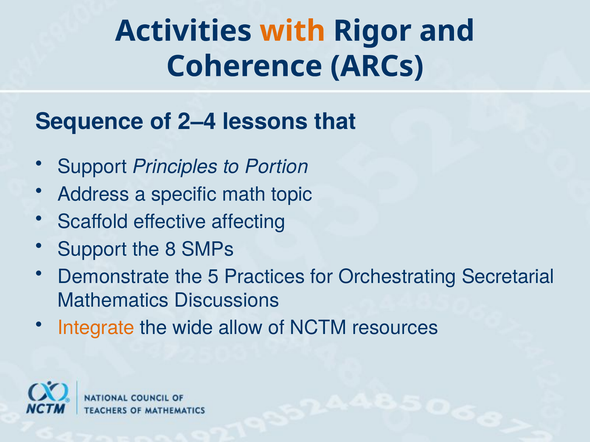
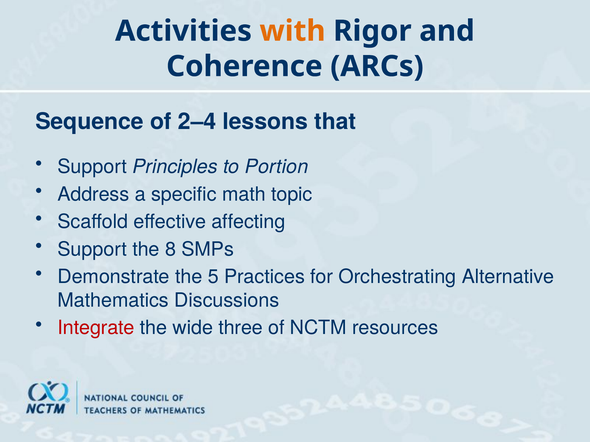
Secretarial: Secretarial -> Alternative
Integrate colour: orange -> red
allow: allow -> three
